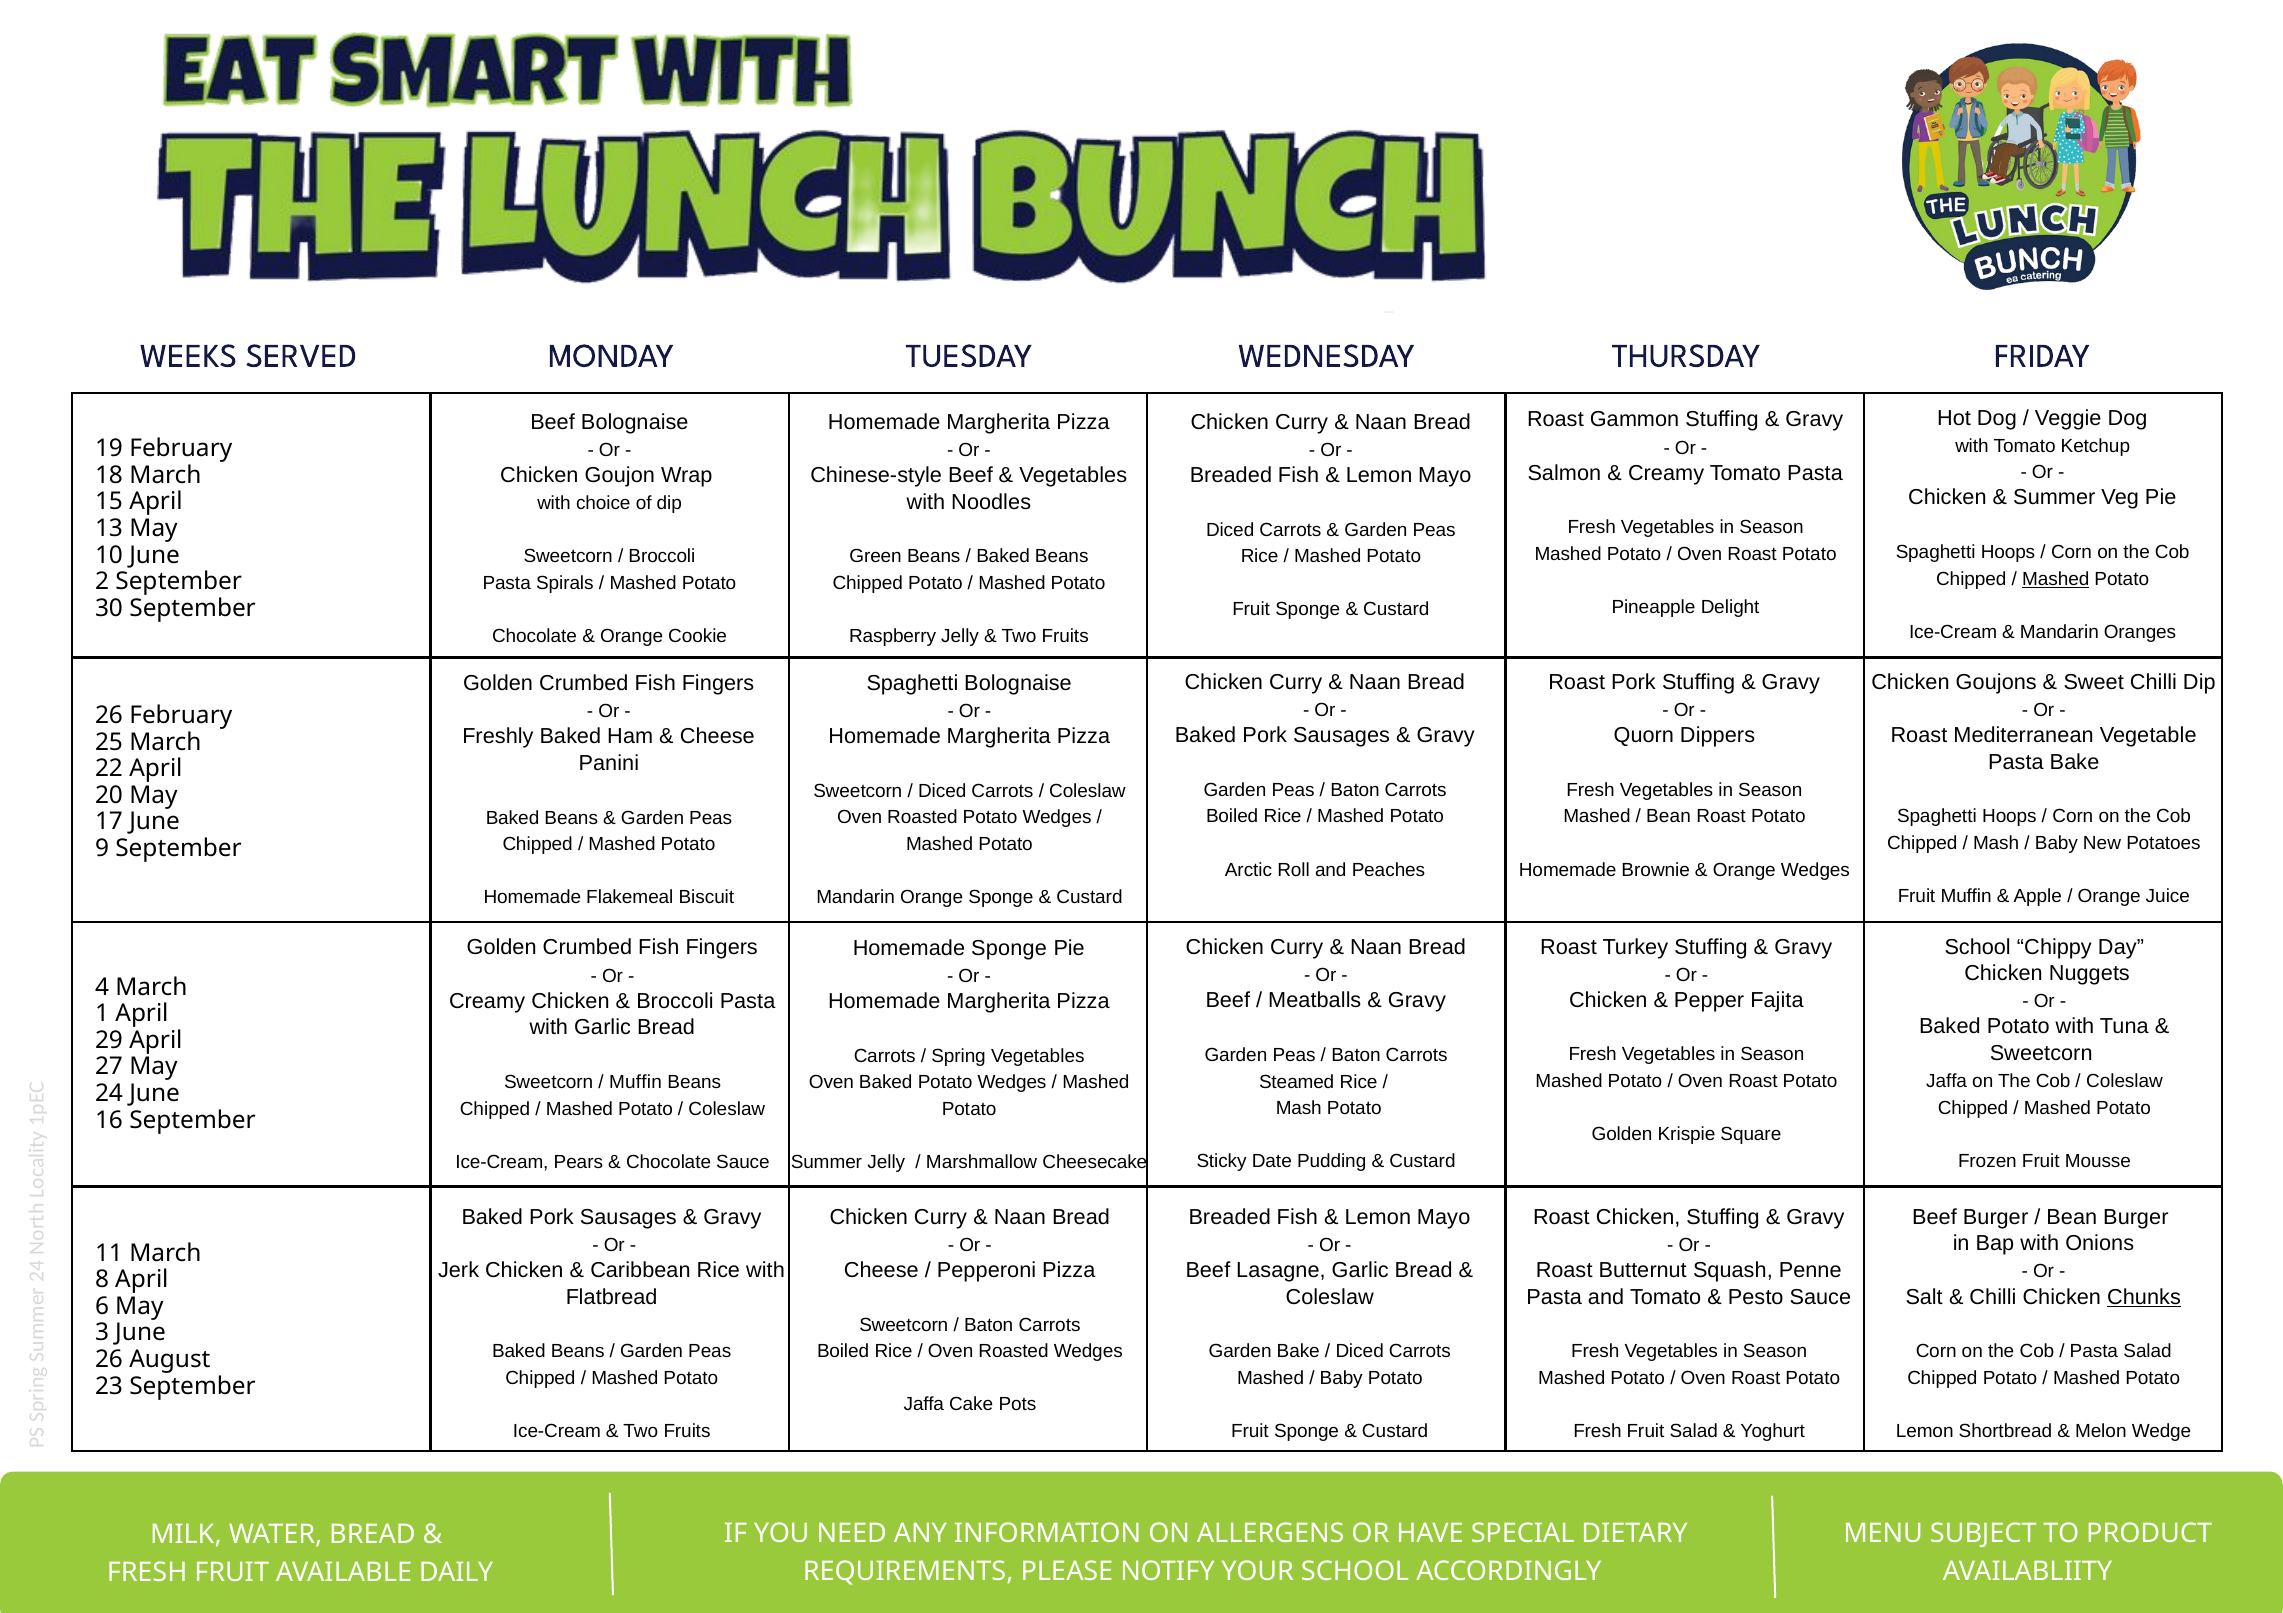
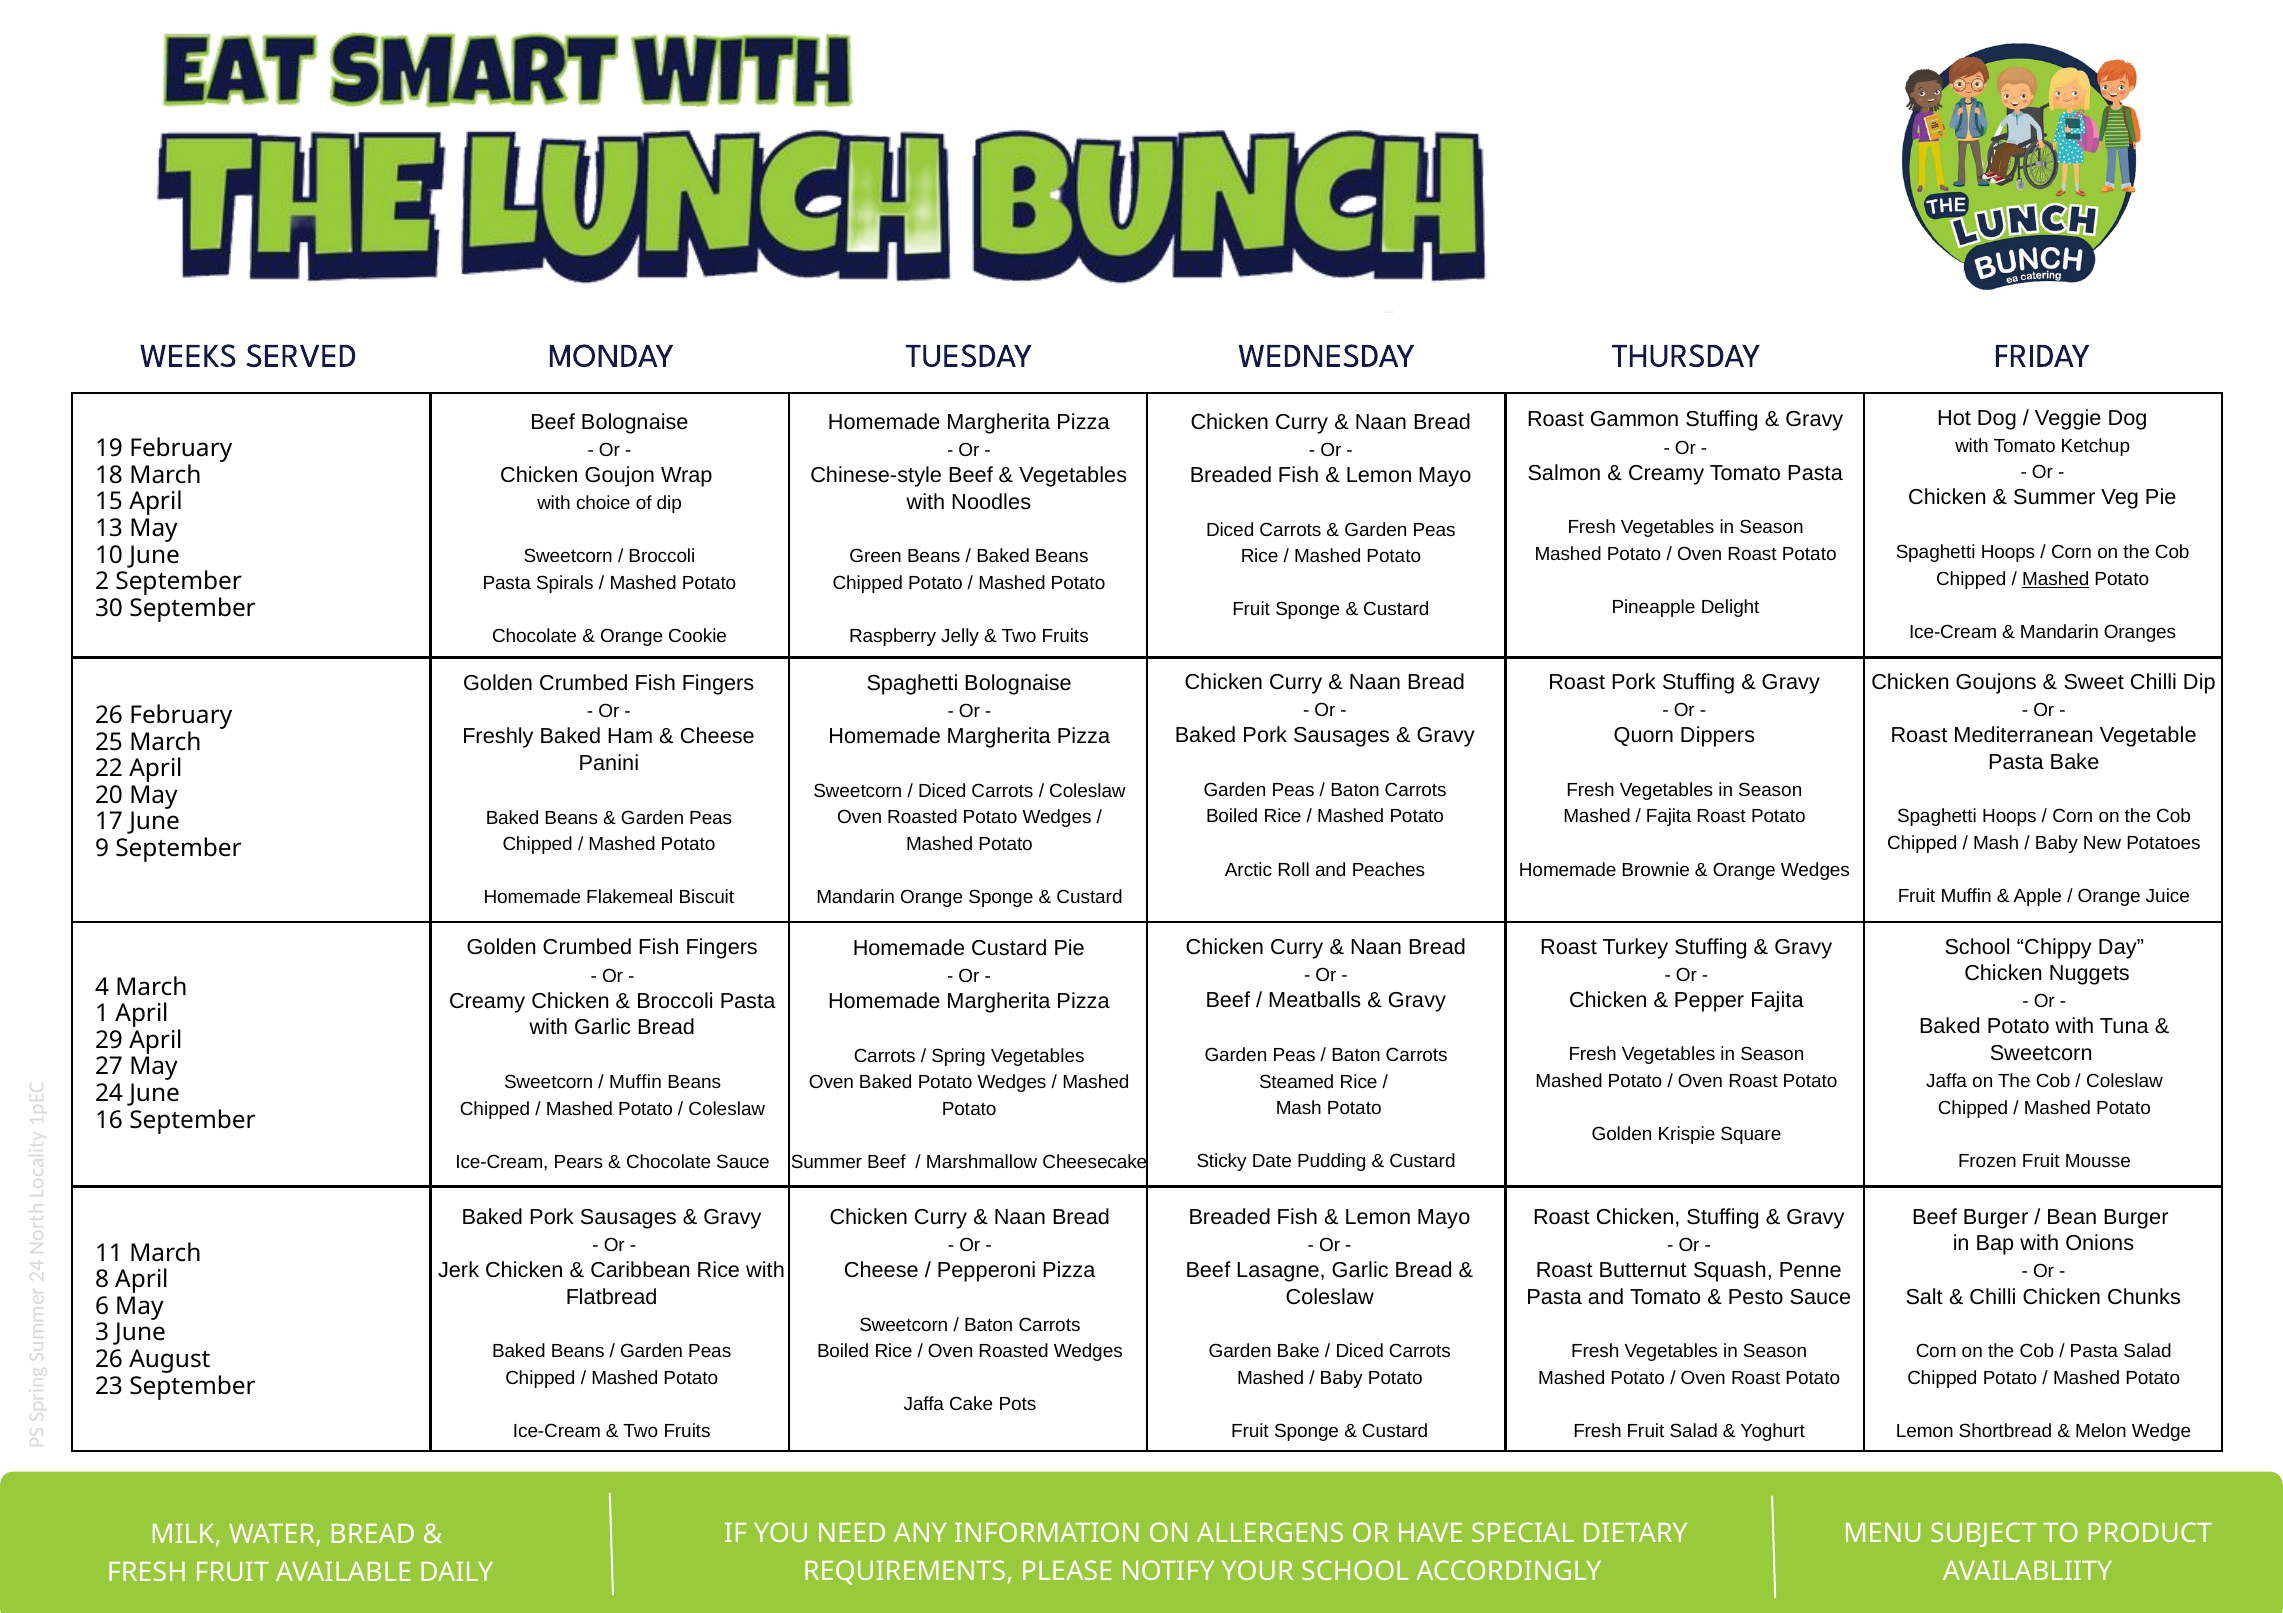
Bean at (1669, 817): Bean -> Fajita
Homemade Sponge: Sponge -> Custard
Summer Jelly: Jelly -> Beef
Chunks underline: present -> none
